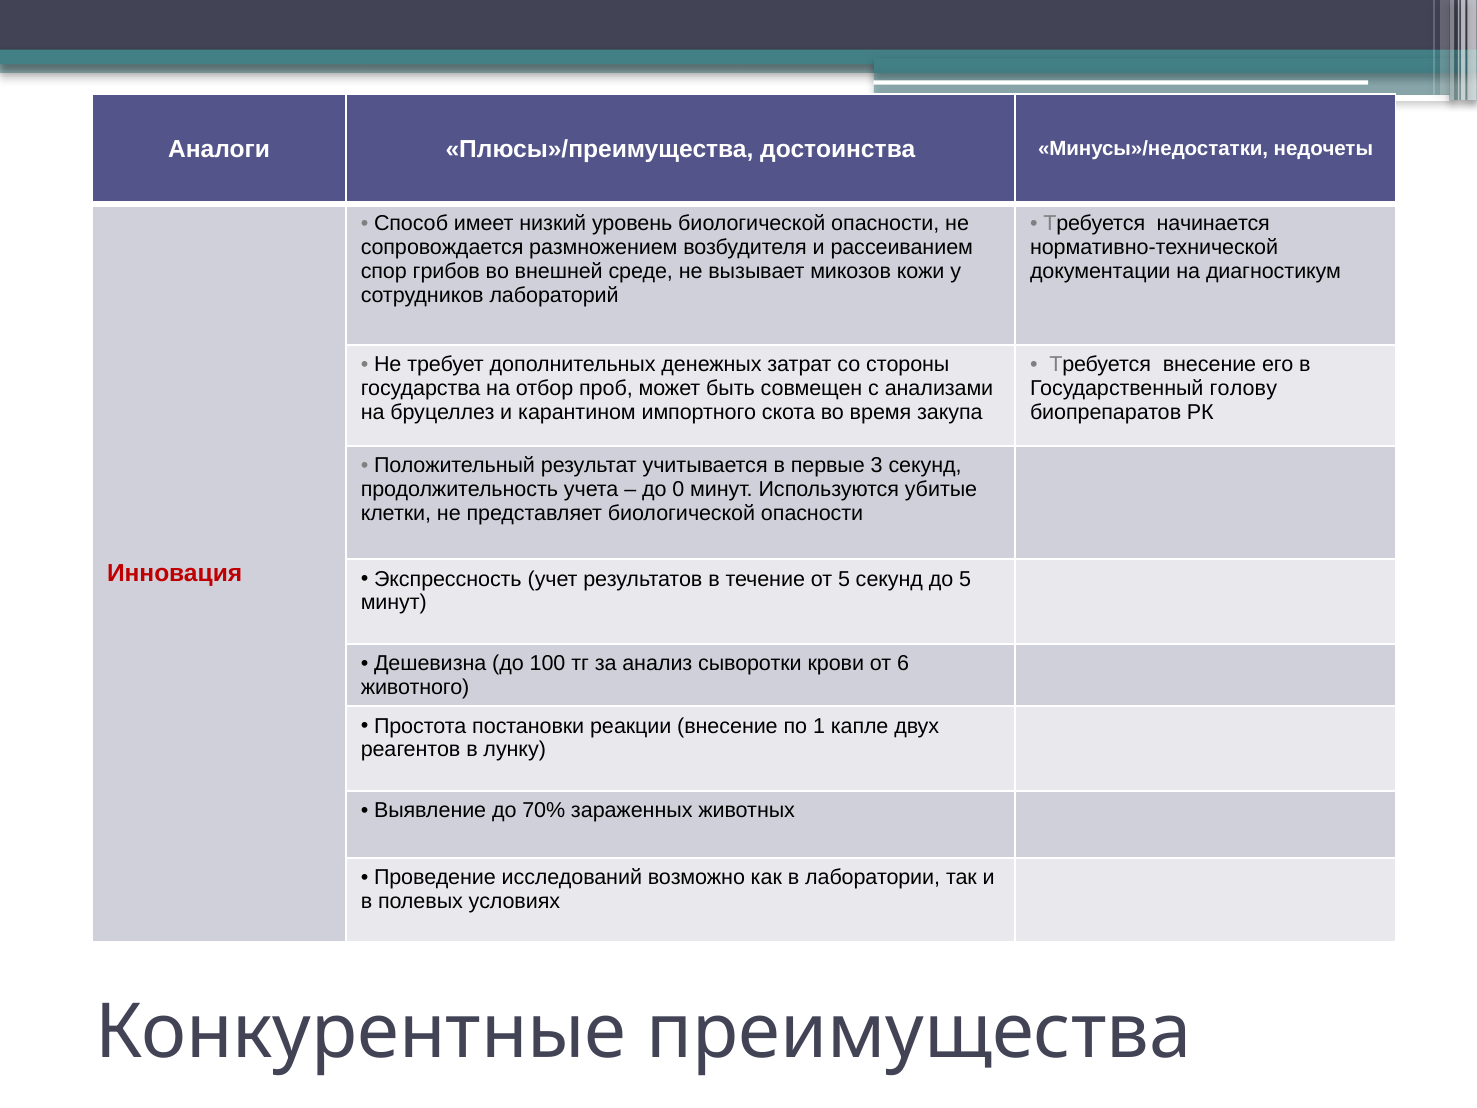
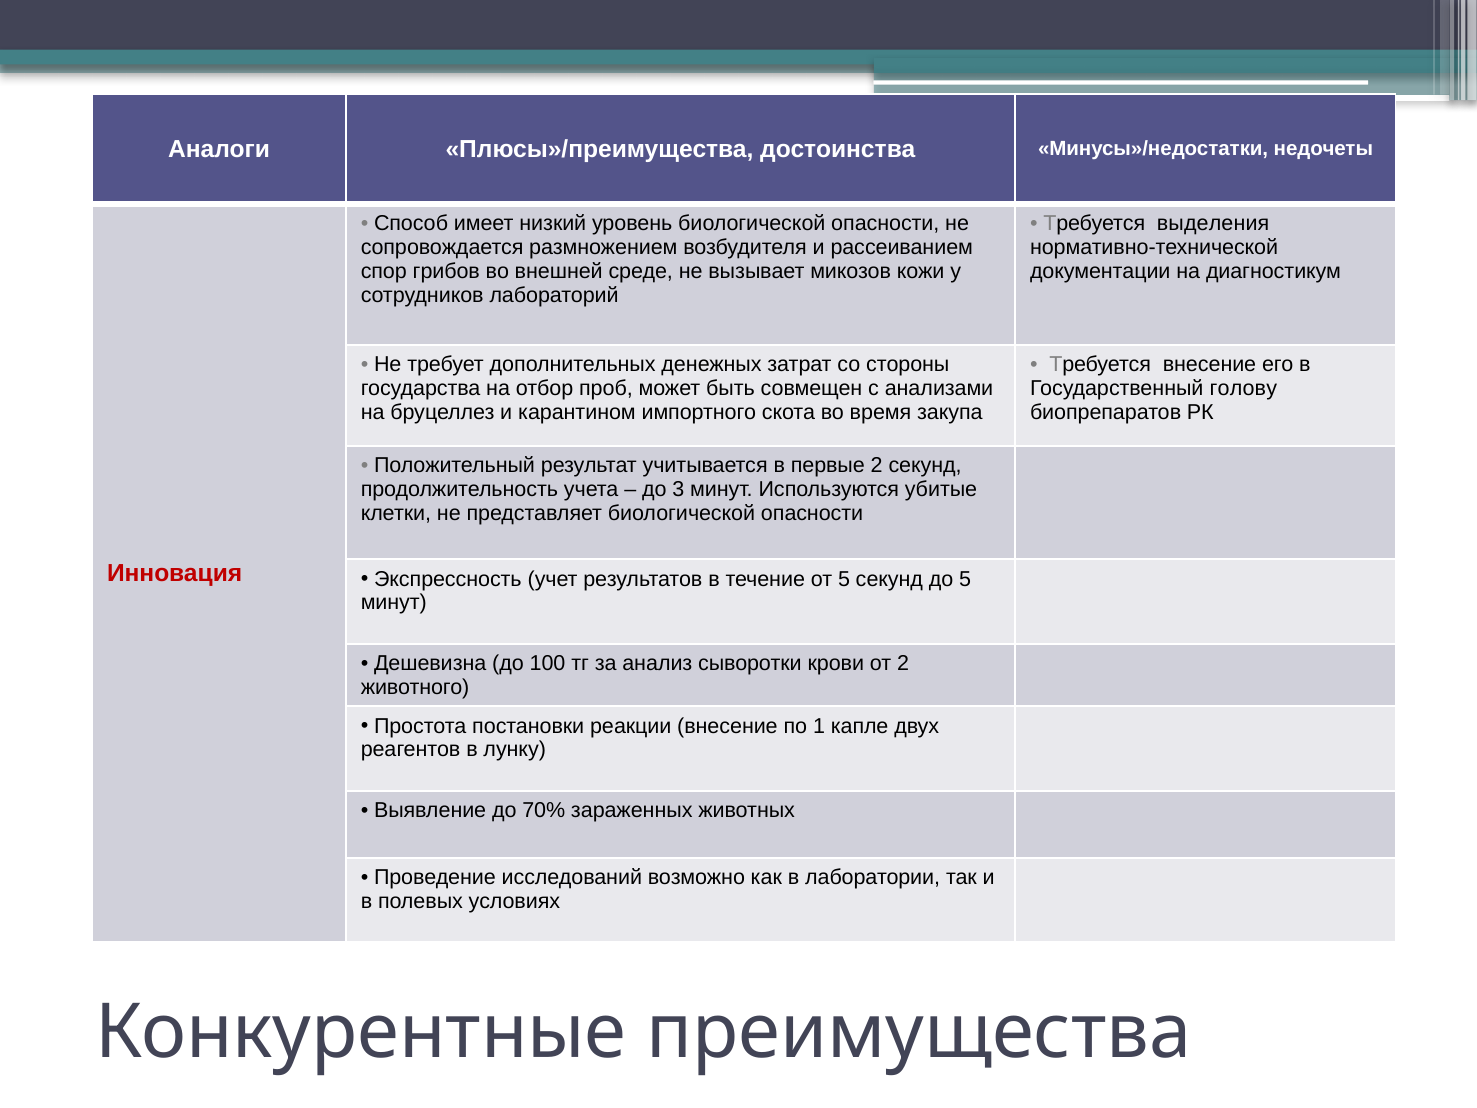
начинается: начинается -> выделения
первые 3: 3 -> 2
0: 0 -> 3
от 6: 6 -> 2
